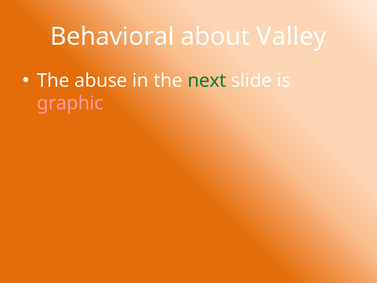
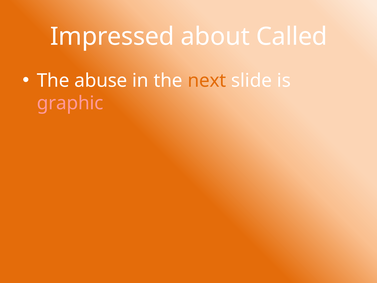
Behavioral: Behavioral -> Impressed
Valley: Valley -> Called
next colour: green -> orange
